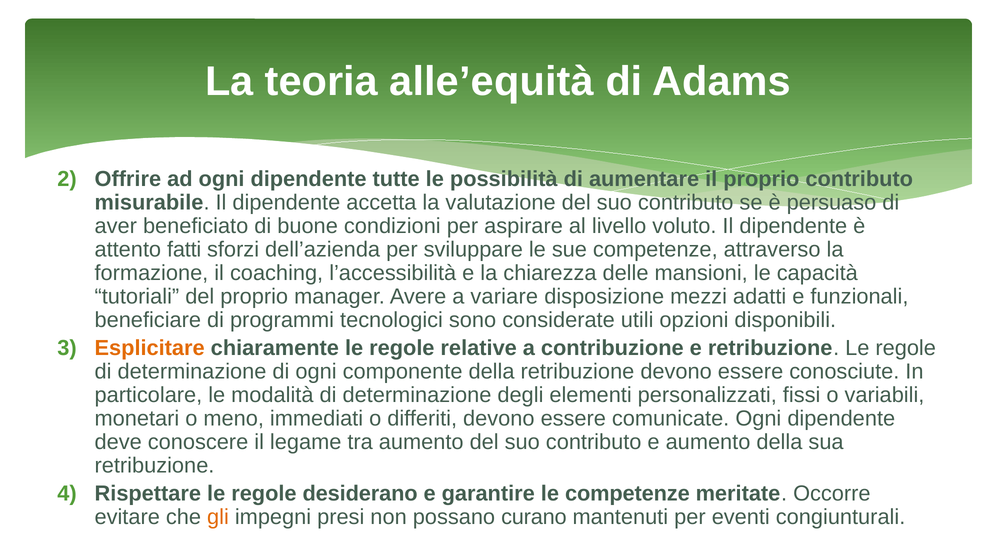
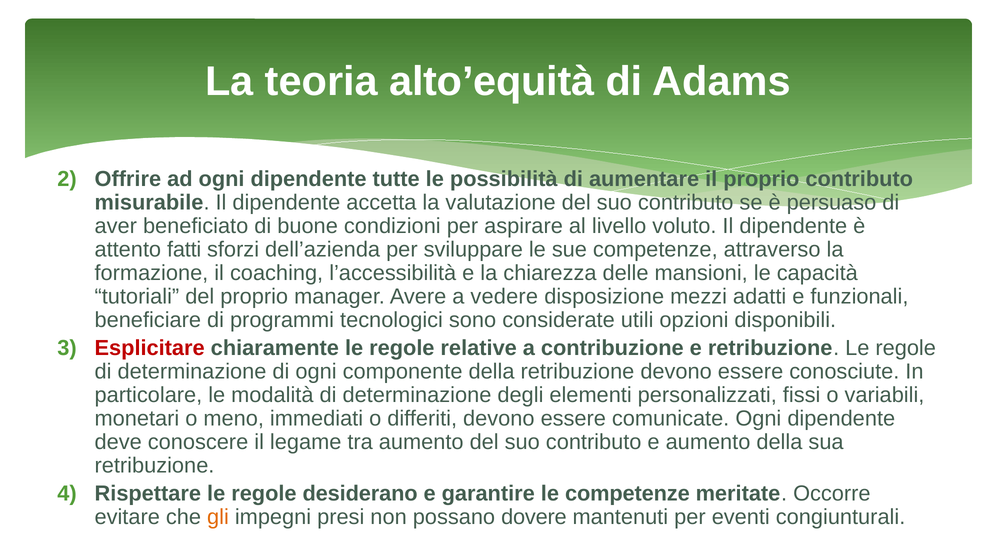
alle’equità: alle’equità -> alto’equità
variare: variare -> vedere
Esplicitare colour: orange -> red
curano: curano -> dovere
